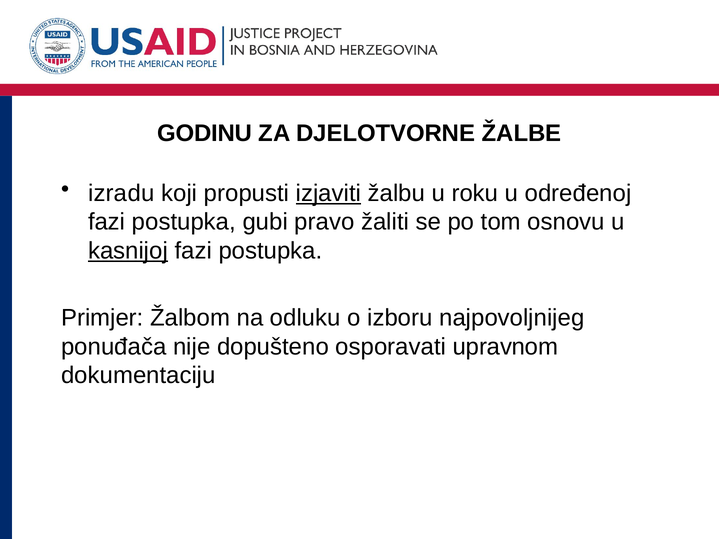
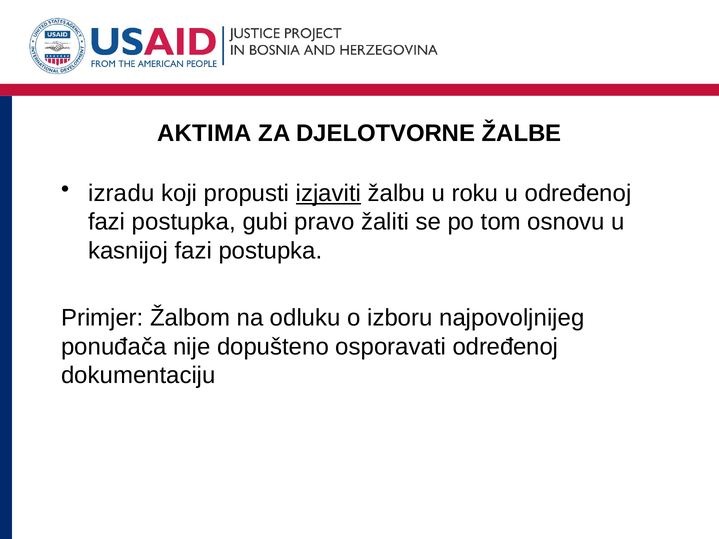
GODINU: GODINU -> AKTIMA
kasnijoj underline: present -> none
osporavati upravnom: upravnom -> određenoj
